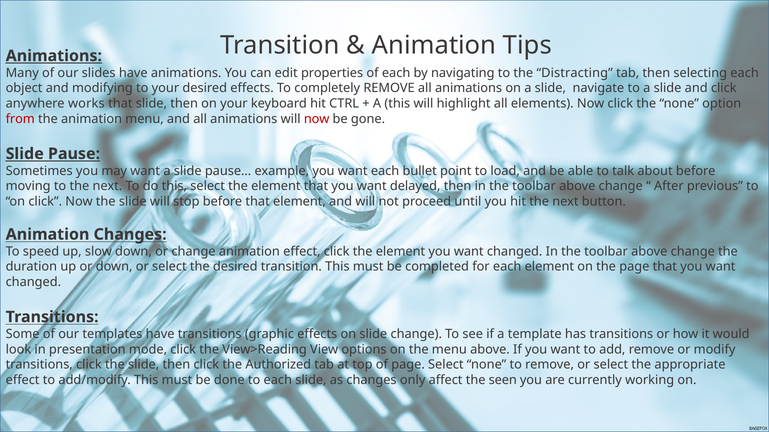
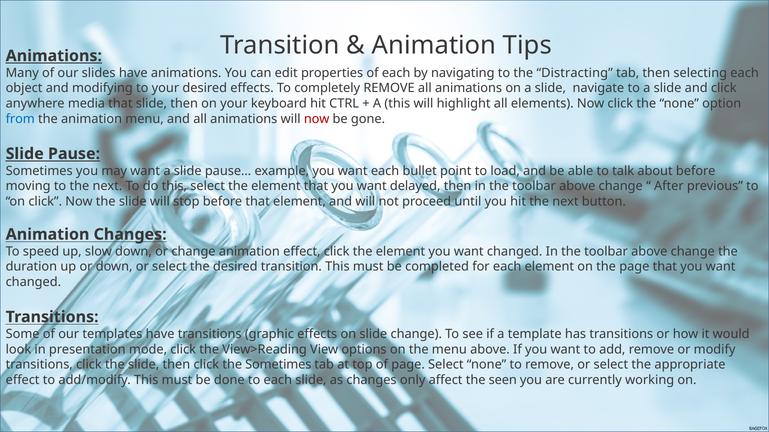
works: works -> media
from colour: red -> blue
the Authorized: Authorized -> Sometimes
